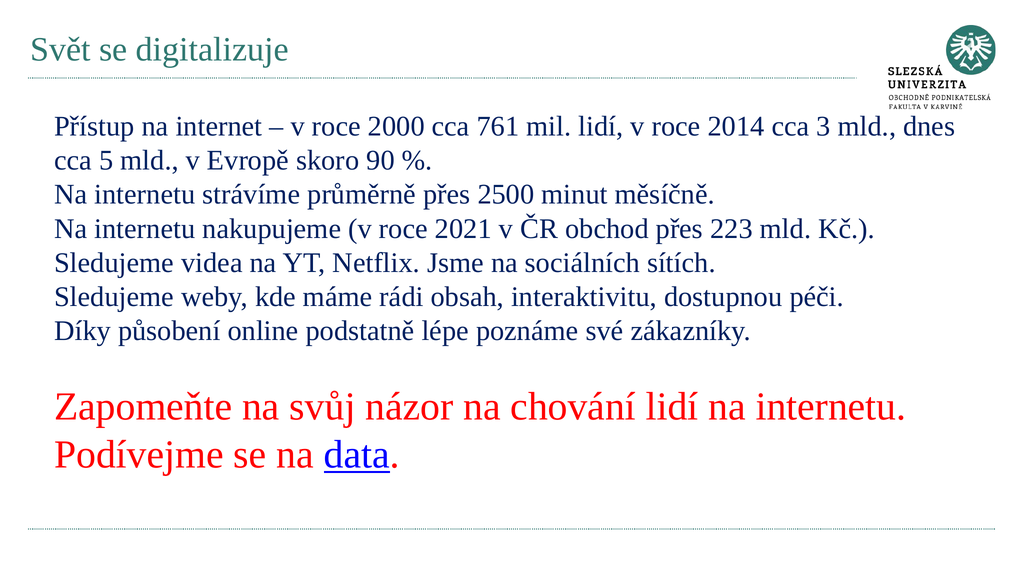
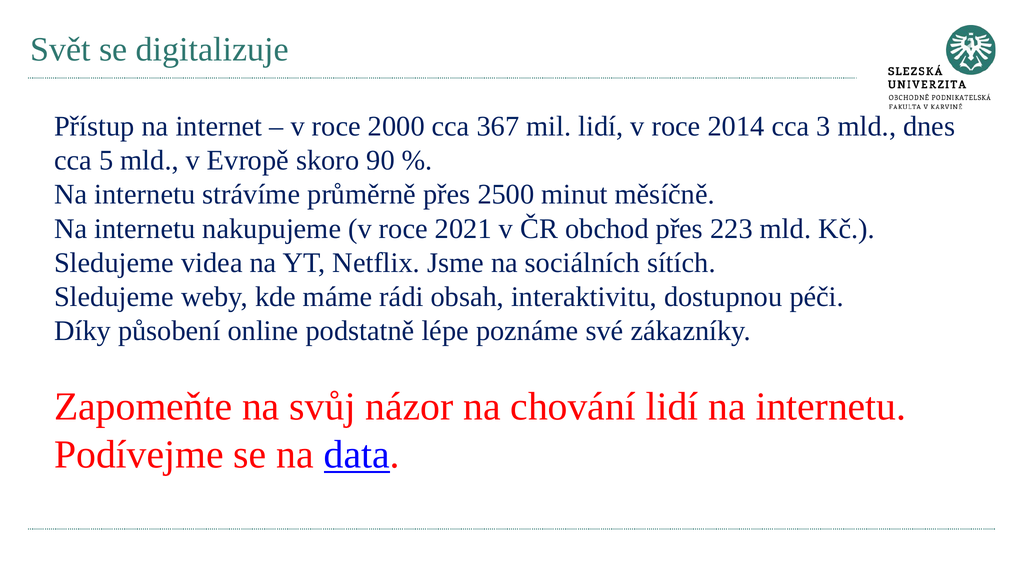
761: 761 -> 367
